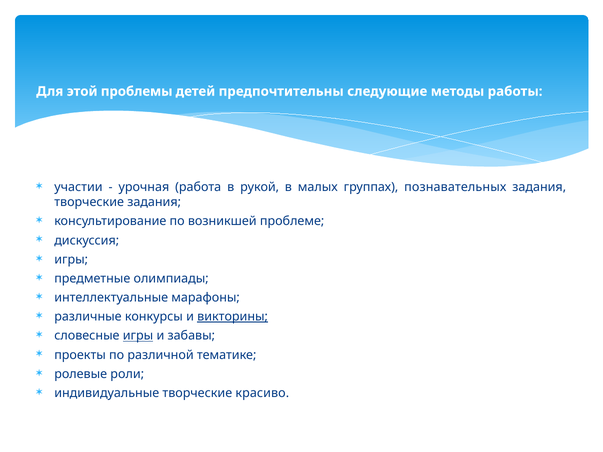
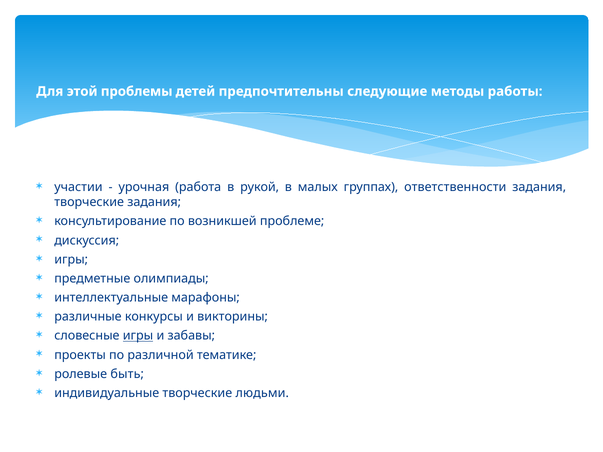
познавательных: познавательных -> ответственности
викторины underline: present -> none
роли: роли -> быть
красиво: красиво -> людьми
